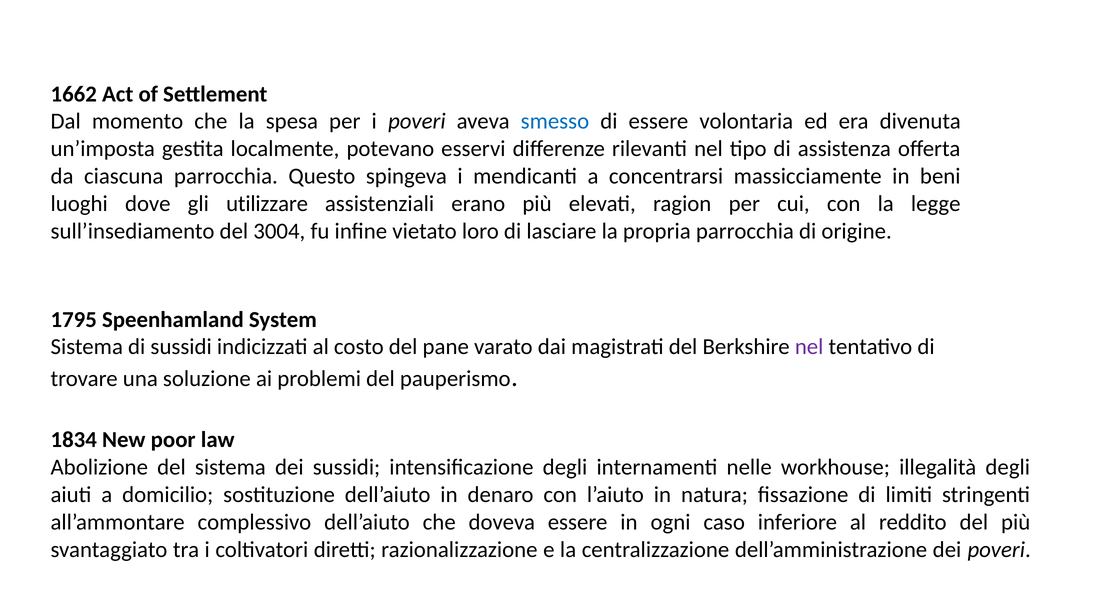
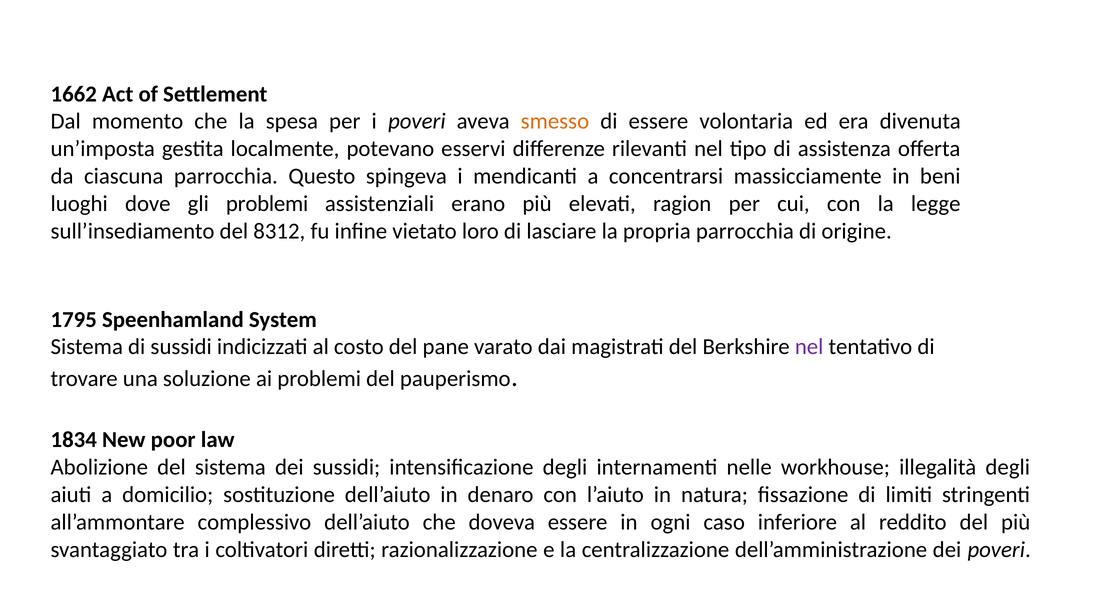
smesso colour: blue -> orange
gli utilizzare: utilizzare -> problemi
3004: 3004 -> 8312
